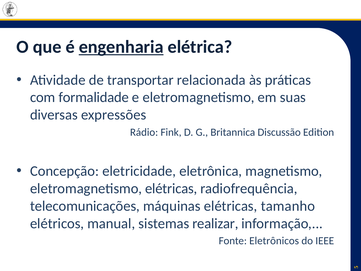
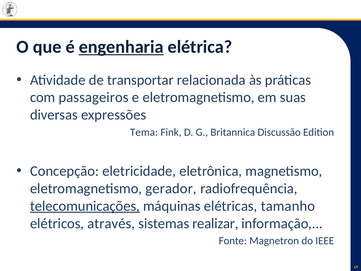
formalidade: formalidade -> passageiros
Rádio: Rádio -> Tema
eletromagnetismo elétricas: elétricas -> gerador
telecomunicações underline: none -> present
manual: manual -> através
Eletrônicos: Eletrônicos -> Magnetron
